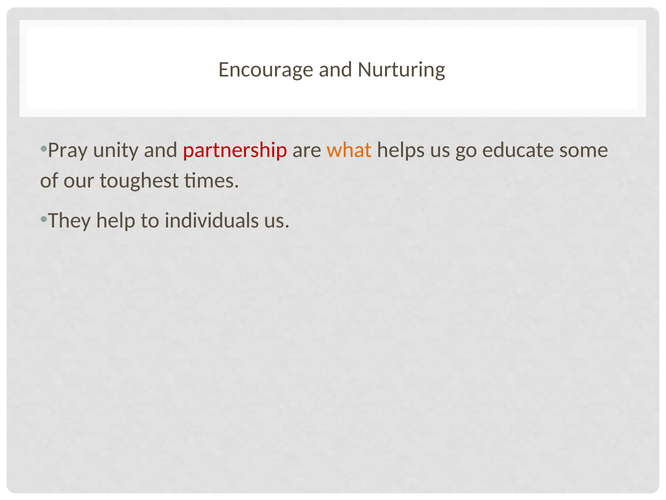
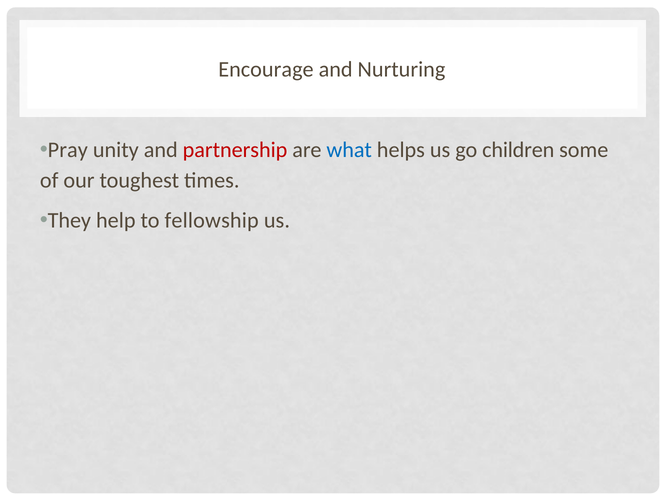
what colour: orange -> blue
educate: educate -> children
individuals: individuals -> fellowship
